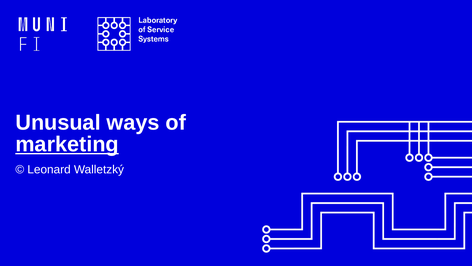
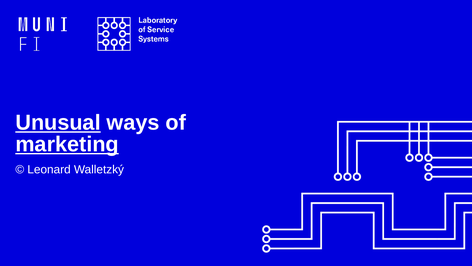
Unusual underline: none -> present
